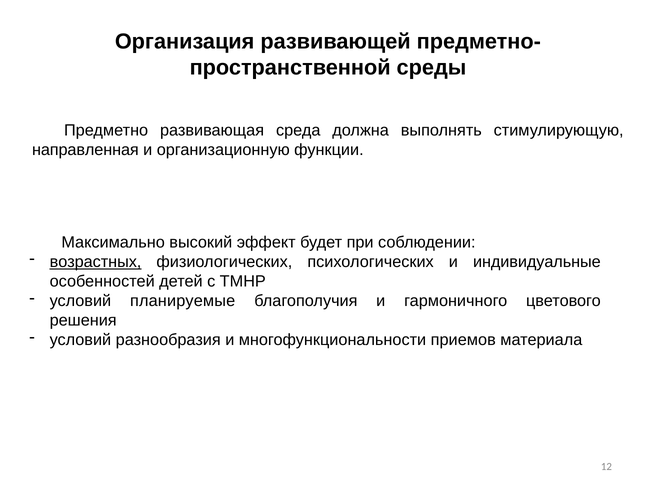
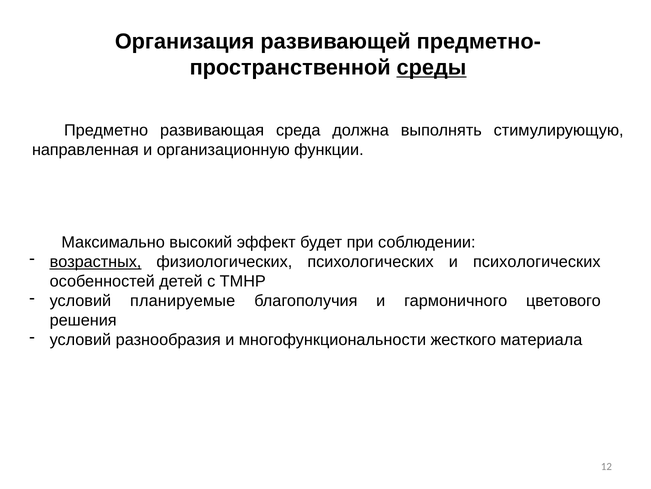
среды underline: none -> present
и индивидуальные: индивидуальные -> психологических
приемов: приемов -> жесткого
